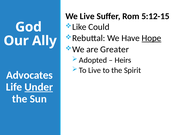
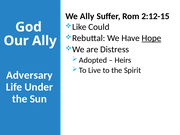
We Live: Live -> Ally
5:12-15: 5:12-15 -> 2:12-15
Greater: Greater -> Distress
Advocates: Advocates -> Adversary
Under underline: present -> none
